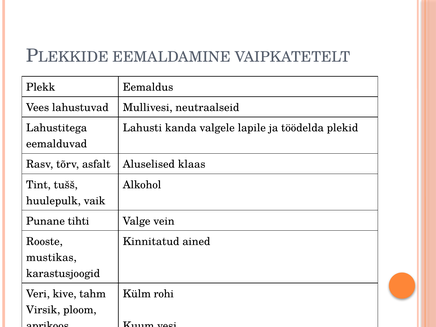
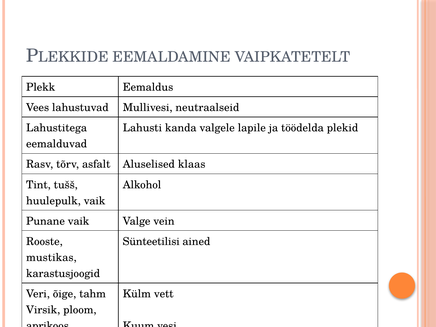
Punane tihti: tihti -> vaik
Kinnitatud: Kinnitatud -> Sünteetilisi
kive: kive -> õige
rohi: rohi -> vett
